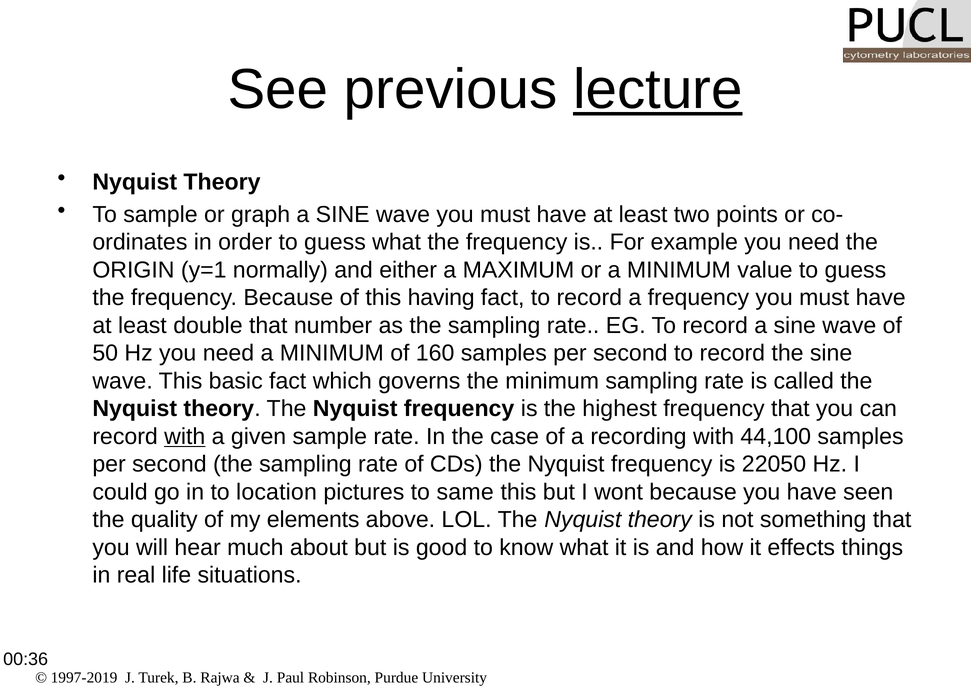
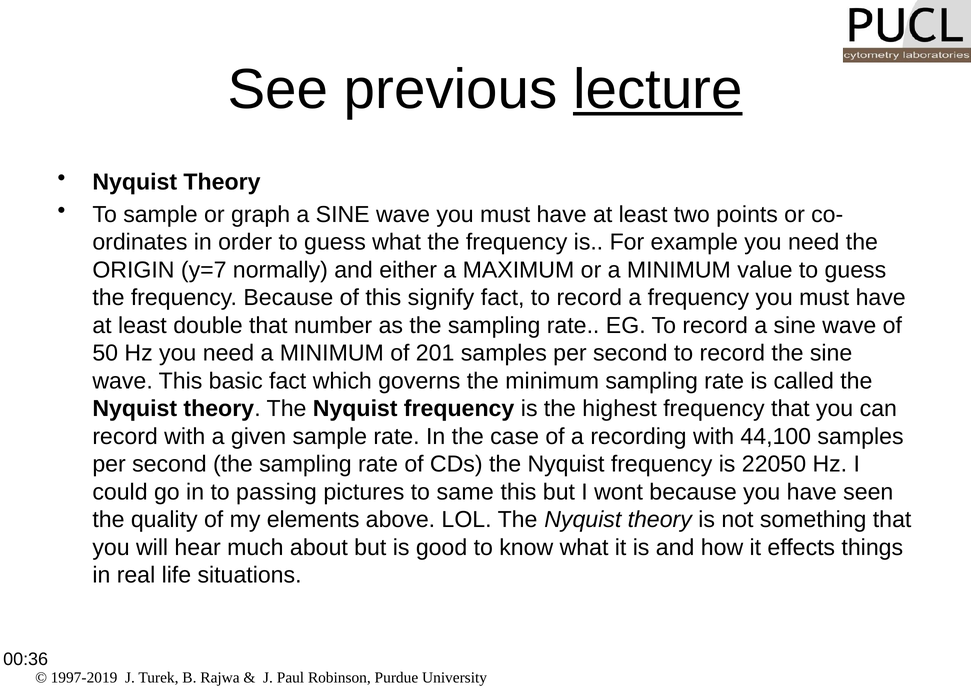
y=1: y=1 -> y=7
having: having -> signify
160: 160 -> 201
with at (185, 436) underline: present -> none
location: location -> passing
